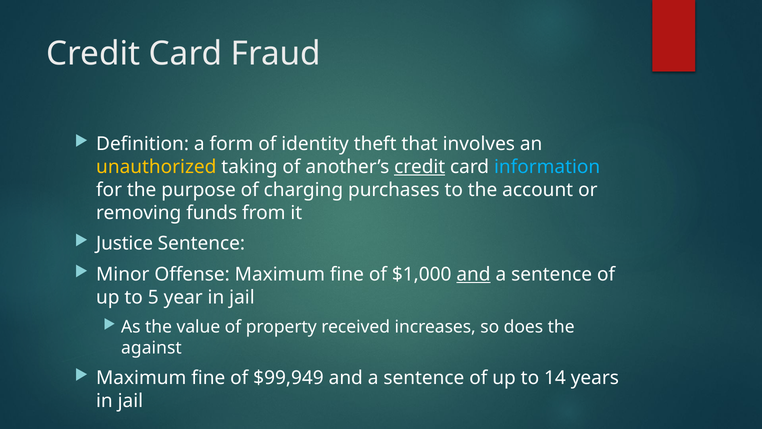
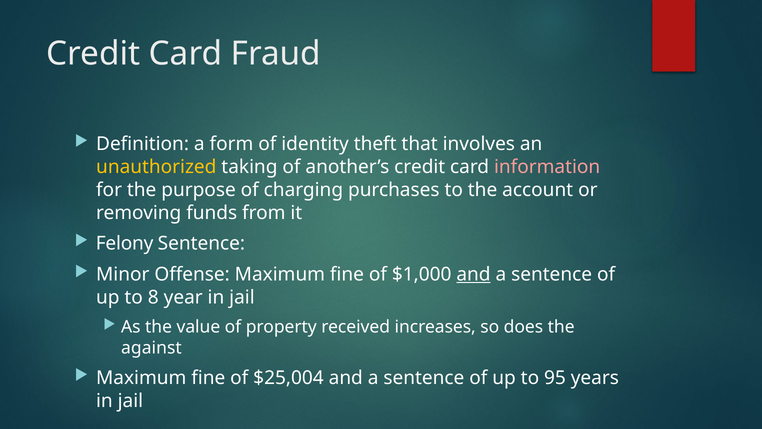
credit at (420, 167) underline: present -> none
information colour: light blue -> pink
Justice: Justice -> Felony
5: 5 -> 8
$99,949: $99,949 -> $25,004
14: 14 -> 95
